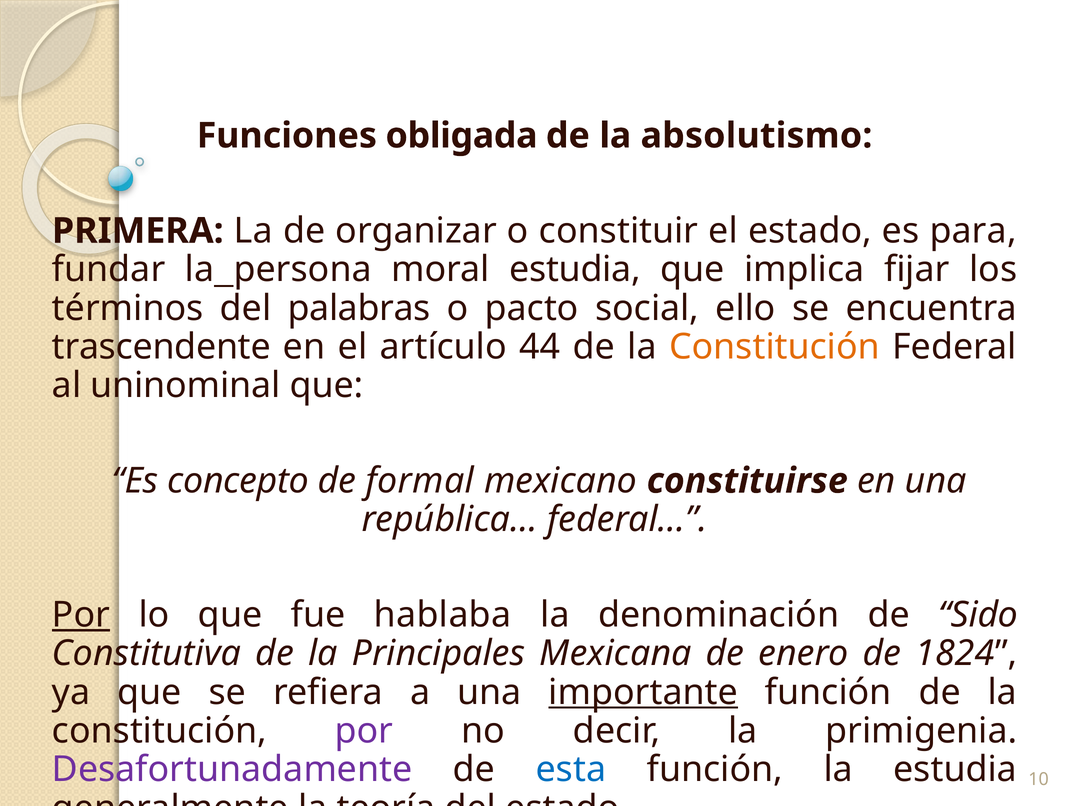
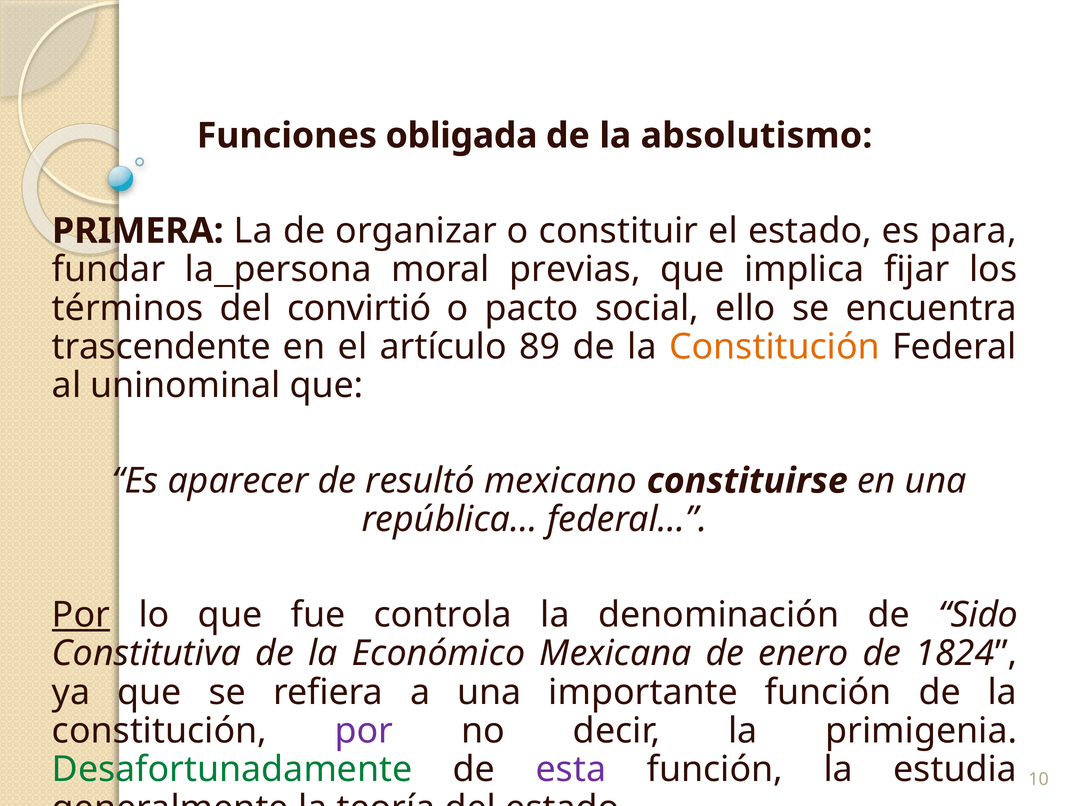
moral estudia: estudia -> previas
palabras: palabras -> convirtió
44: 44 -> 89
concepto: concepto -> aparecer
formal: formal -> resultó
hablaba: hablaba -> controla
Principales: Principales -> Económico
importante underline: present -> none
Desafortunadamente colour: purple -> green
esta colour: blue -> purple
